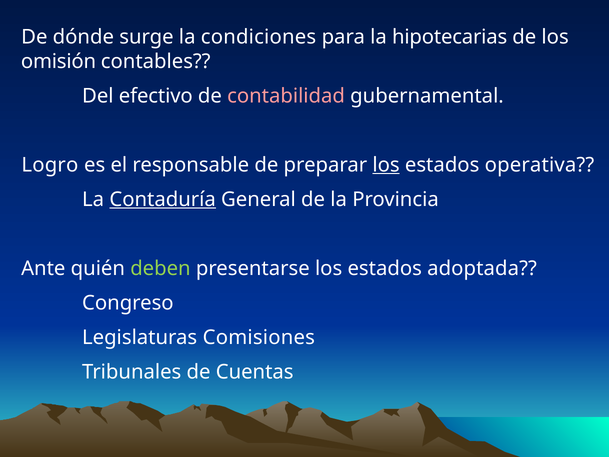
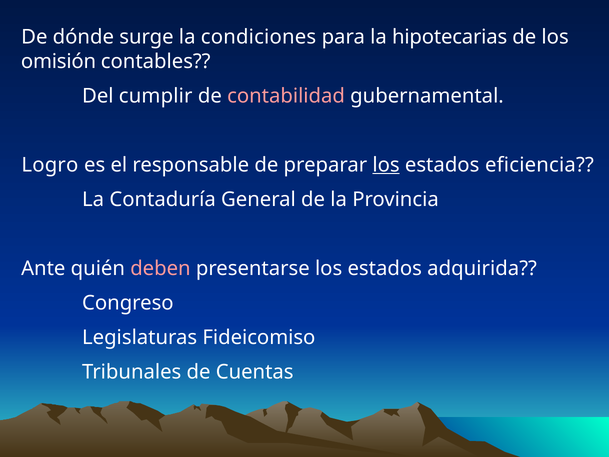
efectivo: efectivo -> cumplir
operativa: operativa -> eficiencia
Contaduría underline: present -> none
deben colour: light green -> pink
adoptada: adoptada -> adquirida
Comisiones: Comisiones -> Fideicomiso
